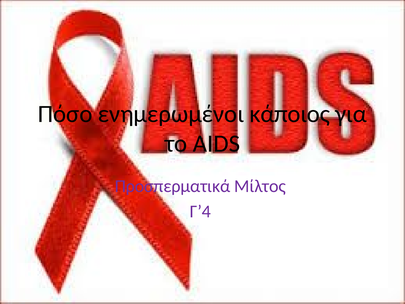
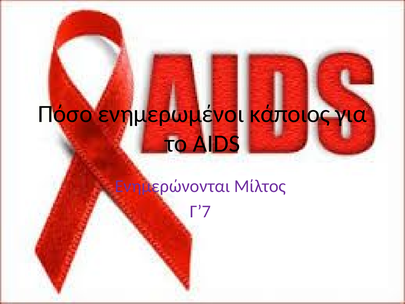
Προσπερματικά: Προσπερματικά -> Ενημερώνονται
Γ’4: Γ’4 -> Γ’7
